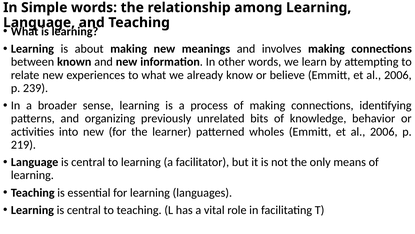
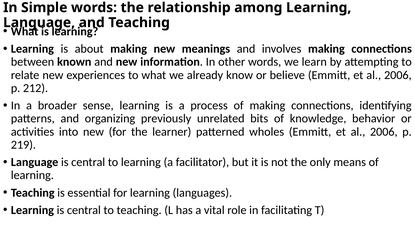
239: 239 -> 212
